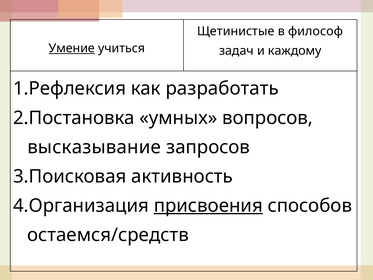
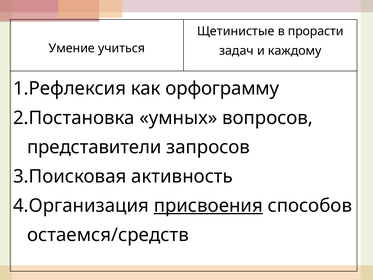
философ: философ -> прорасти
Умение underline: present -> none
разработать: разработать -> орфограмму
высказывание: высказывание -> представители
